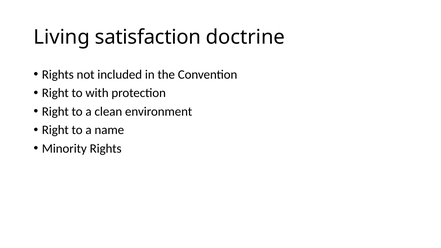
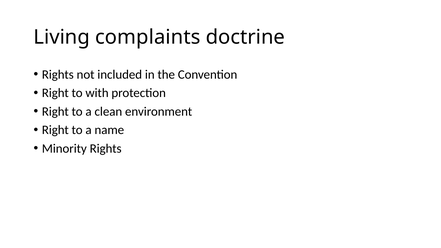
satisfaction: satisfaction -> complaints
